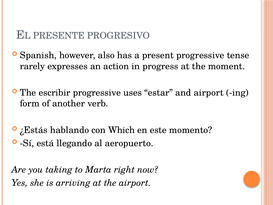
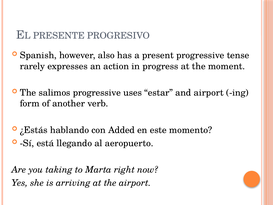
escribir: escribir -> salimos
Which: Which -> Added
